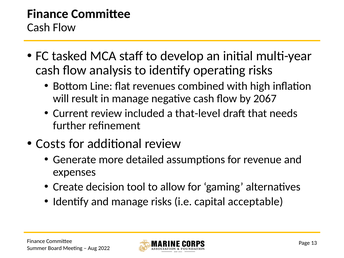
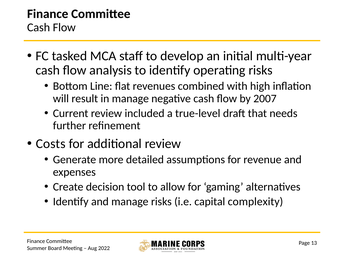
2067: 2067 -> 2007
that-level: that-level -> true-level
acceptable: acceptable -> complexity
